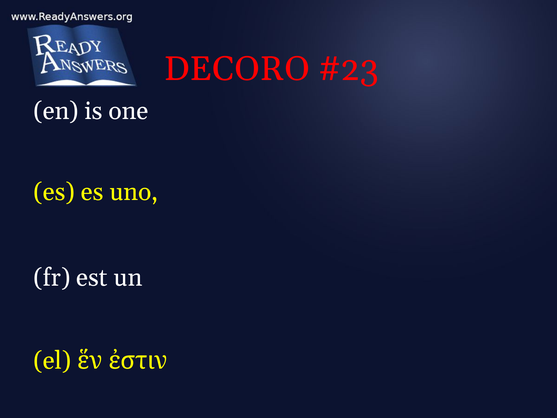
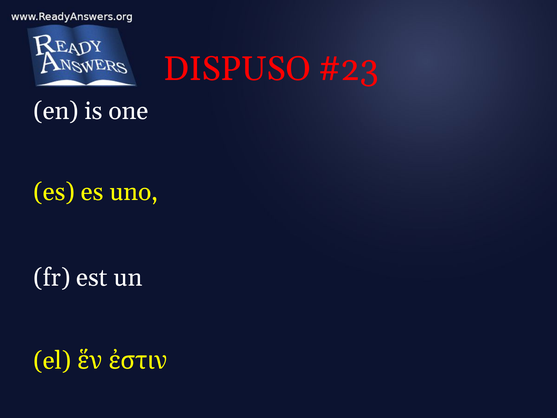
DECORO: DECORO -> DISPUSO
